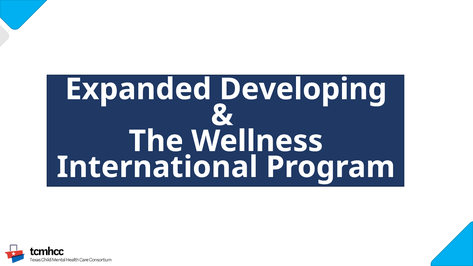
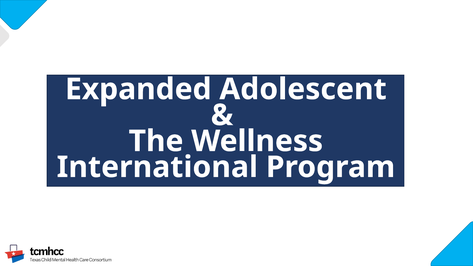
Developing: Developing -> Adolescent
